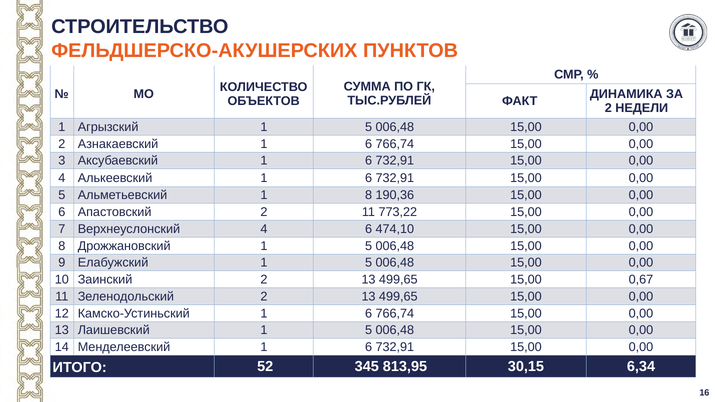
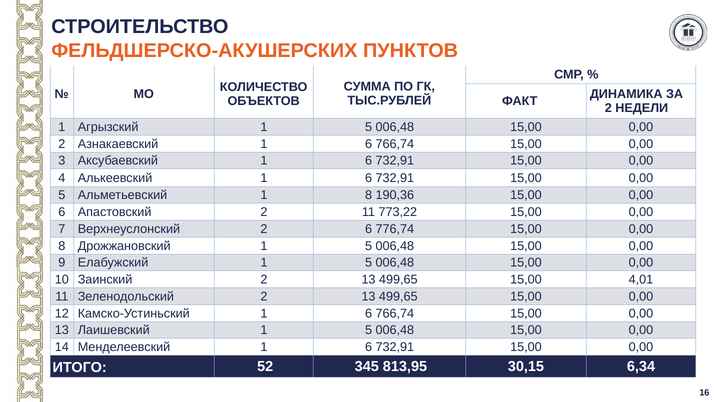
Верхнеуслонский 4: 4 -> 2
474,10: 474,10 -> 776,74
0,67: 0,67 -> 4,01
